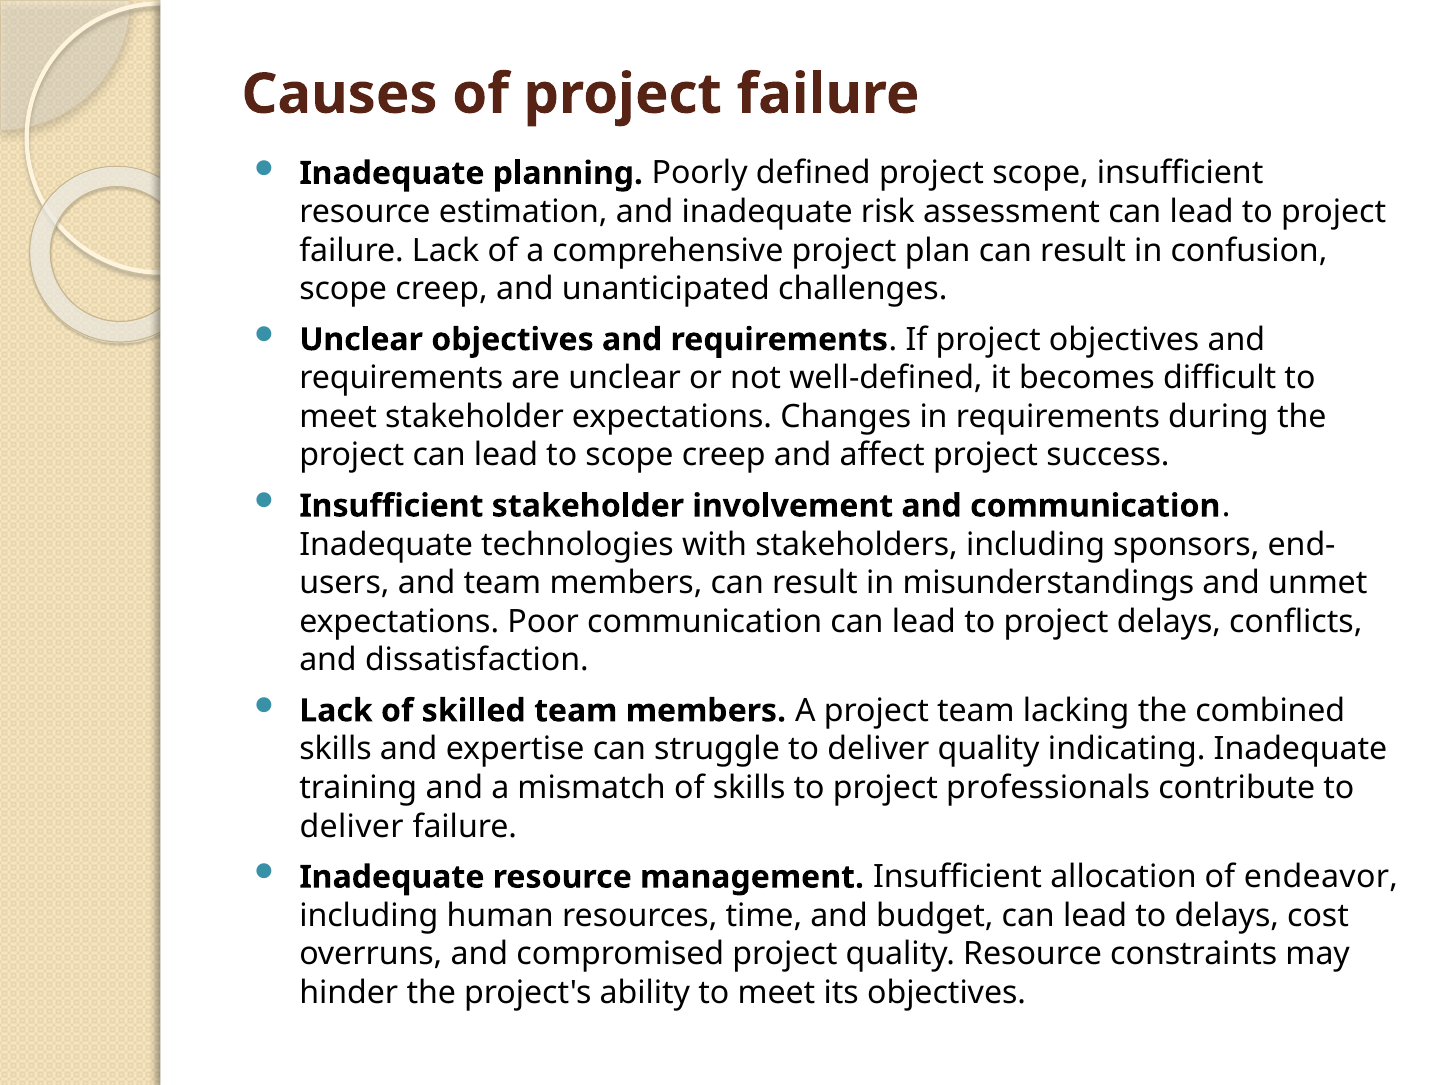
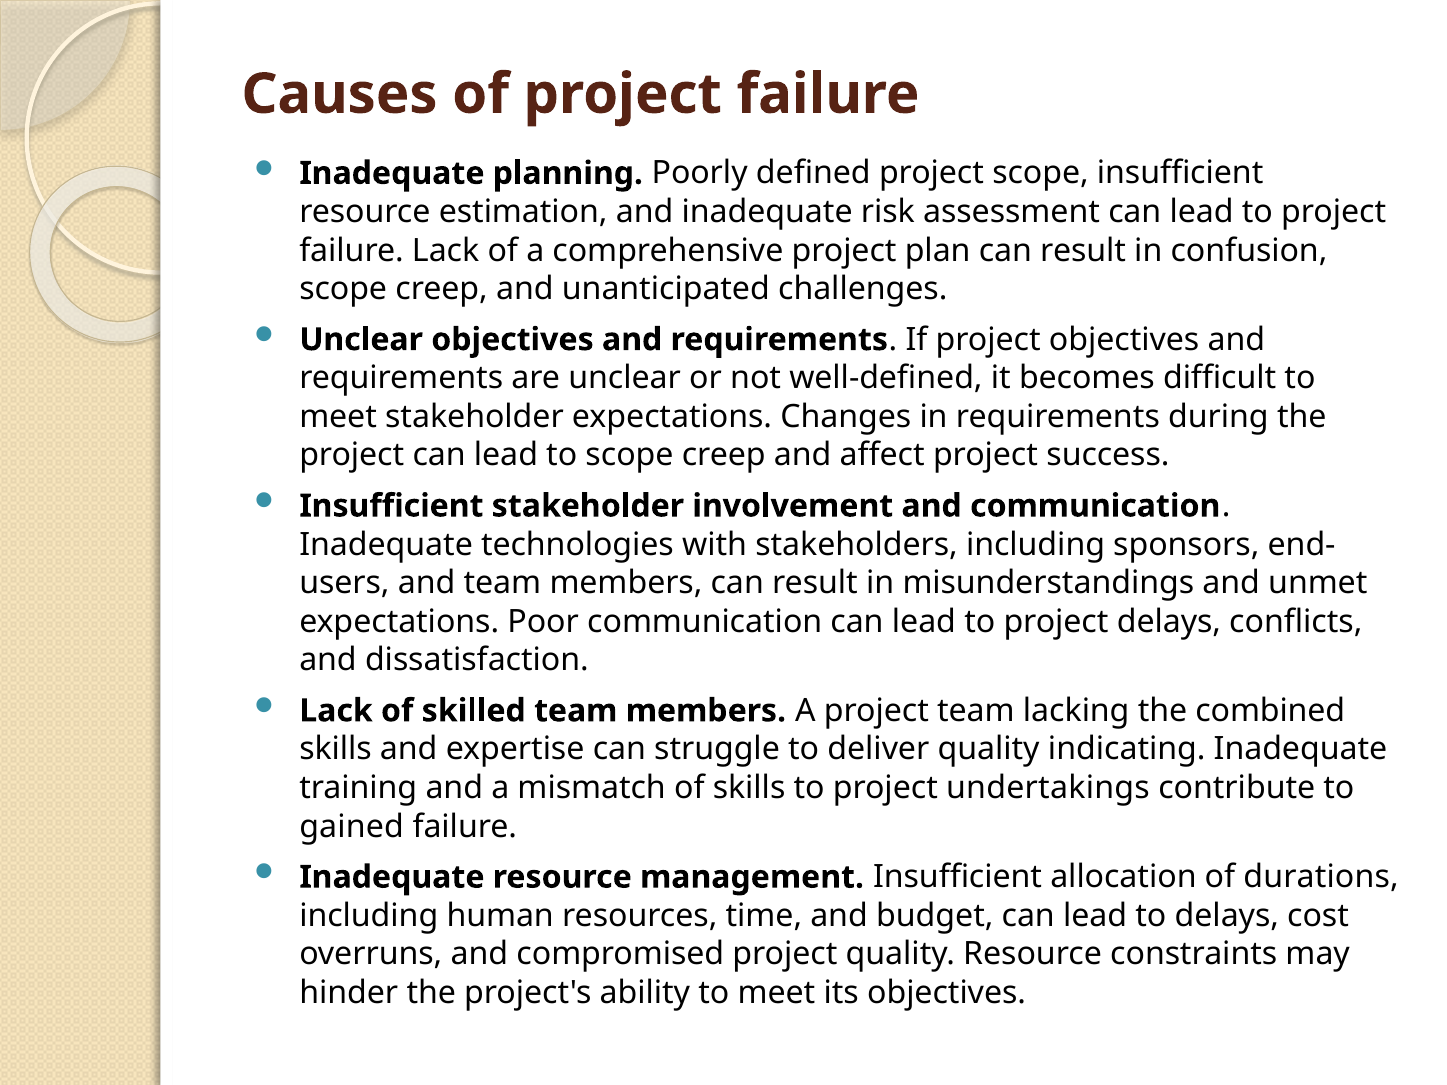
professionals: professionals -> undertakings
deliver at (352, 827): deliver -> gained
endeavor: endeavor -> durations
